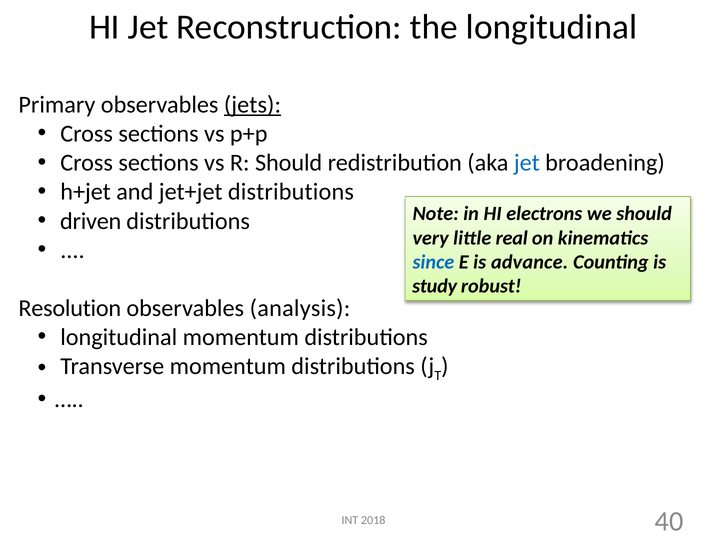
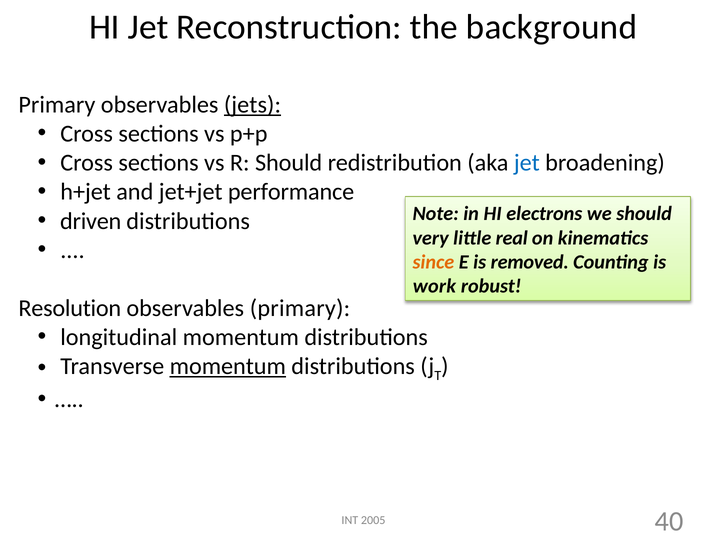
the longitudinal: longitudinal -> background
jet+jet distributions: distributions -> performance
since colour: blue -> orange
advance: advance -> removed
study: study -> work
observables analysis: analysis -> primary
momentum at (228, 367) underline: none -> present
2018: 2018 -> 2005
